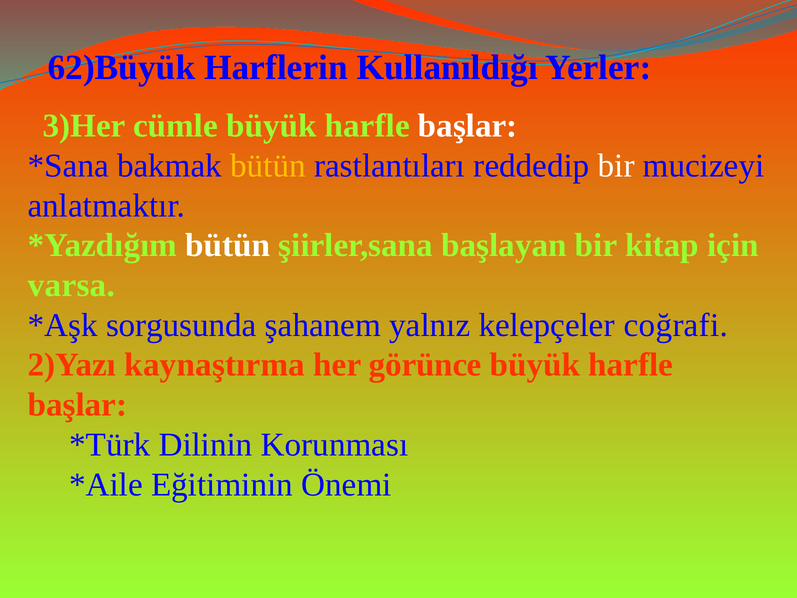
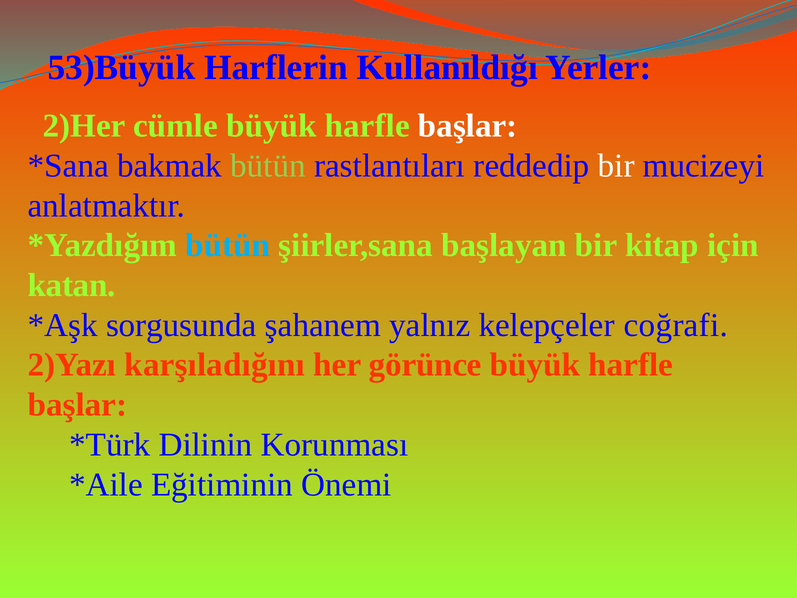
62)Büyük: 62)Büyük -> 53)Büyük
3)Her: 3)Her -> 2)Her
bütün at (268, 166) colour: yellow -> light green
bütün at (228, 245) colour: white -> light blue
varsa: varsa -> katan
kaynaştırma: kaynaştırma -> karşıladığını
